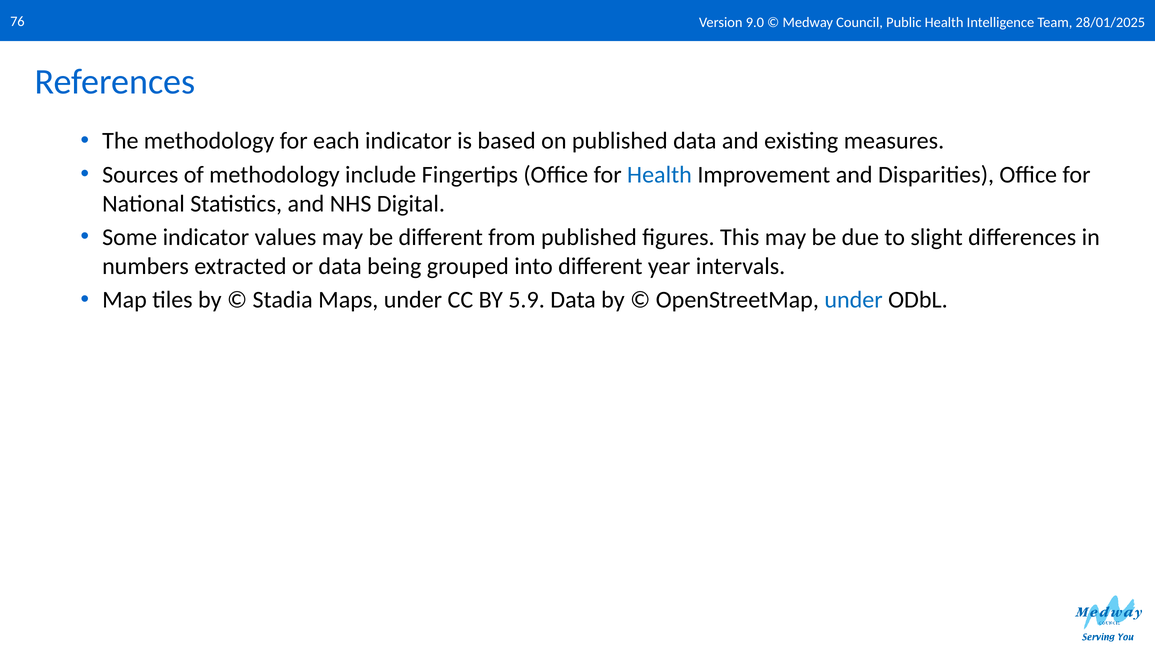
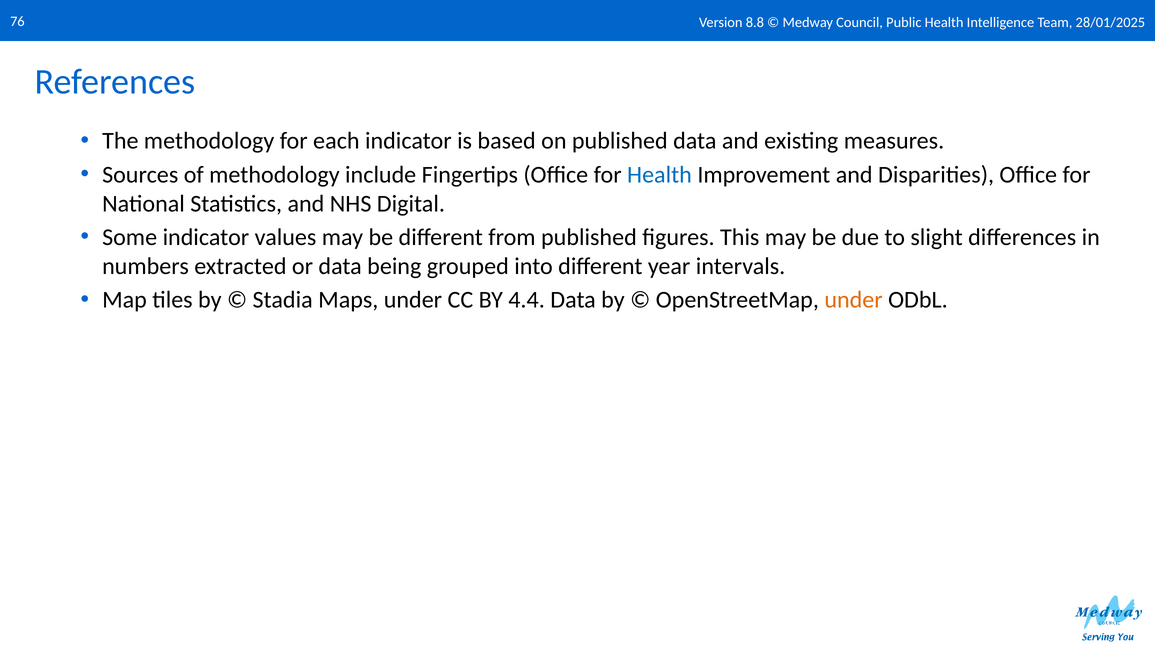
9.0: 9.0 -> 8.8
5.9: 5.9 -> 4.4
under at (854, 300) colour: blue -> orange
